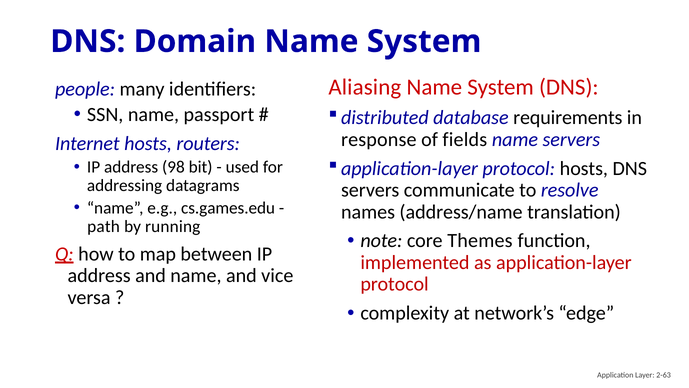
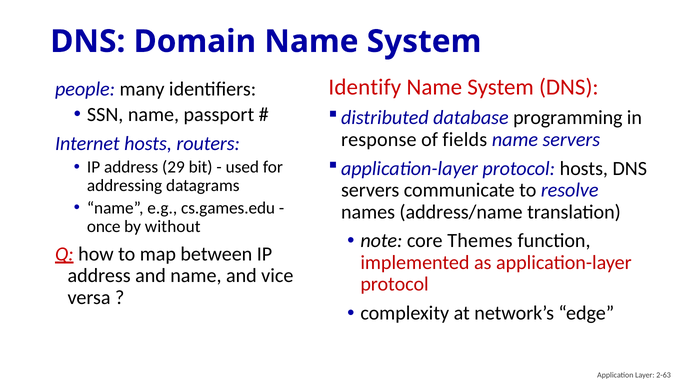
Aliasing: Aliasing -> Identify
requirements: requirements -> programming
98: 98 -> 29
path: path -> once
running: running -> without
